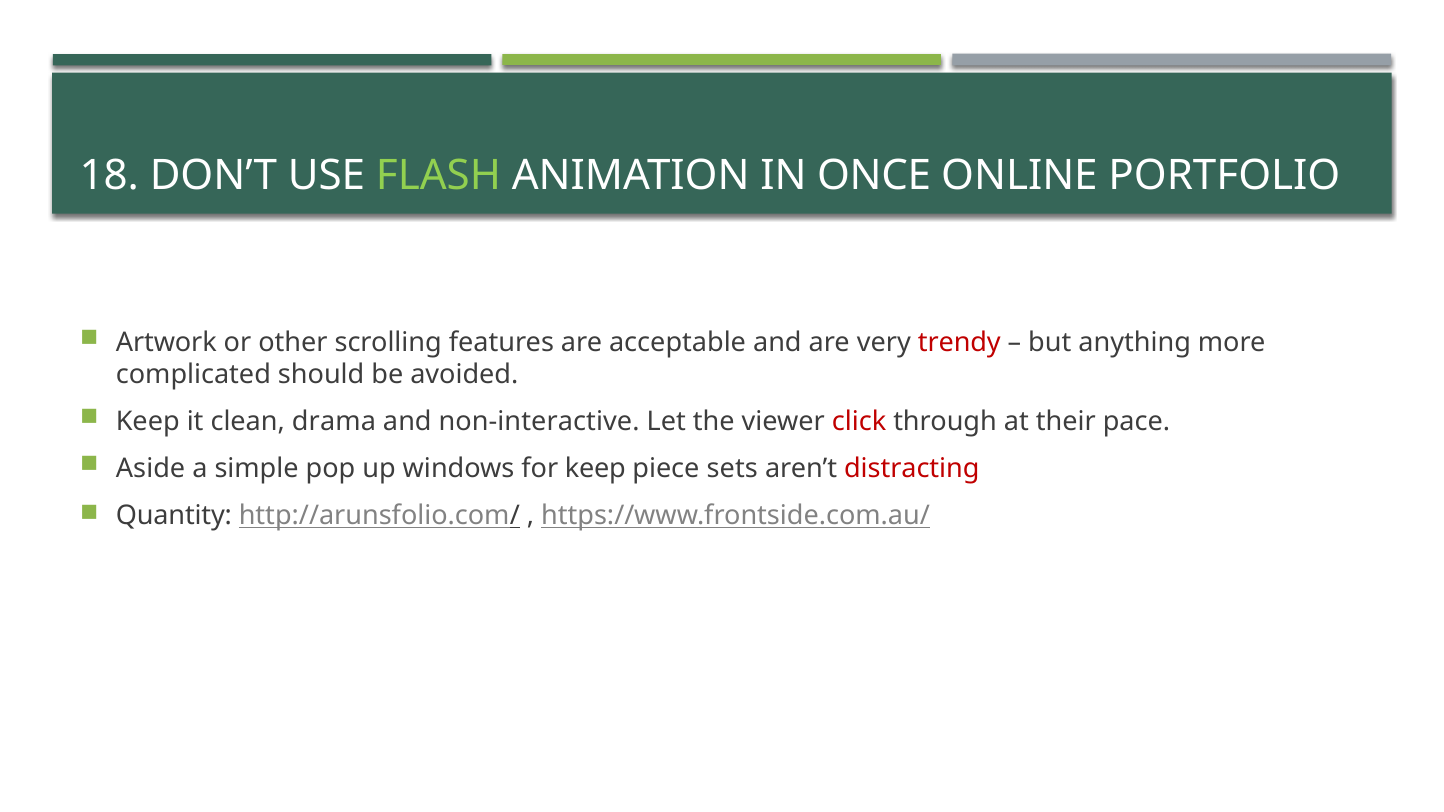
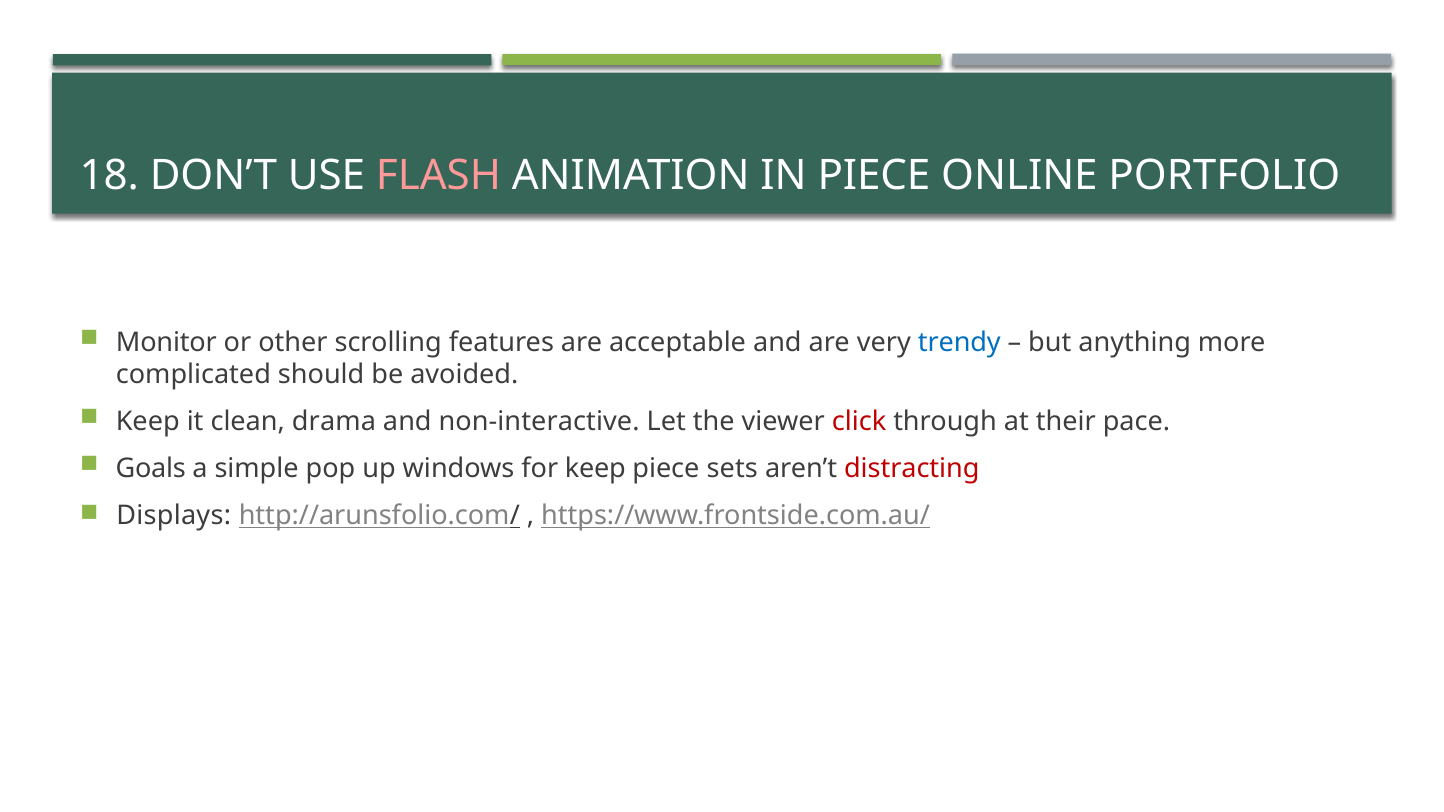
FLASH colour: light green -> pink
IN ONCE: ONCE -> PIECE
Artwork: Artwork -> Monitor
trendy colour: red -> blue
Aside: Aside -> Goals
Quantity: Quantity -> Displays
